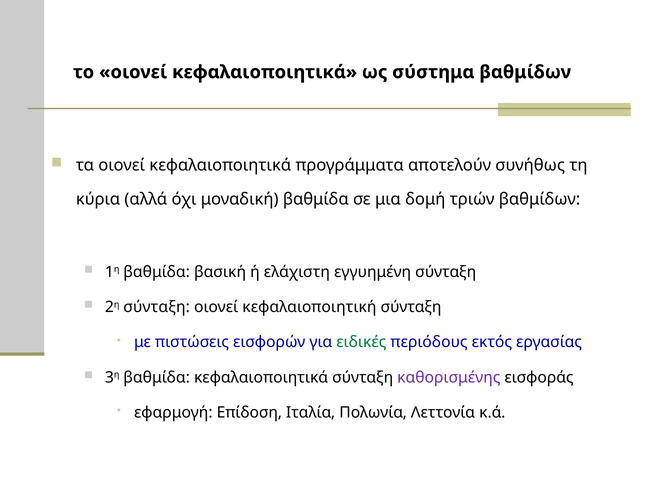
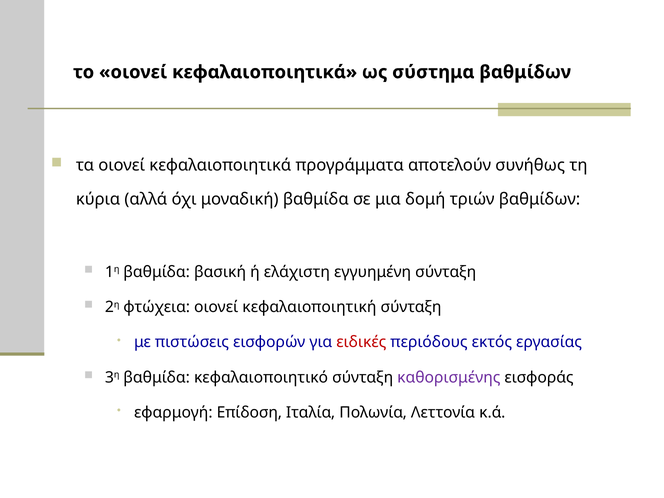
2η σύνταξη: σύνταξη -> φτώχεια
ειδικές colour: green -> red
βαθμίδα κεφαλαιοποιητικά: κεφαλαιοποιητικά -> κεφαλαιοποιητικό
